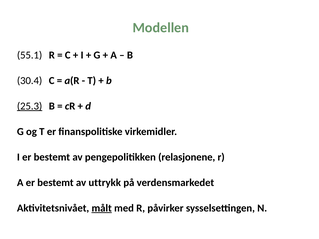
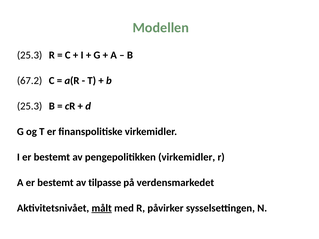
55.1 at (30, 55): 55.1 -> 25.3
30.4: 30.4 -> 67.2
25.3 at (30, 106) underline: present -> none
pengepolitikken relasjonene: relasjonene -> virkemidler
uttrykk: uttrykk -> tilpasse
